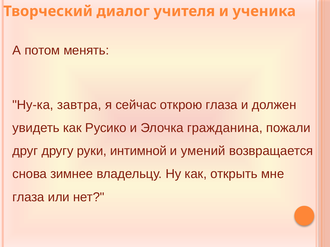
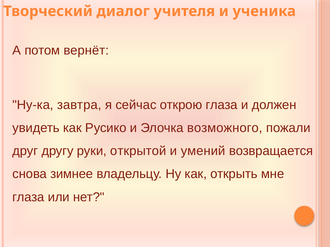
менять: менять -> вернёт
гражданина: гражданина -> возможного
интимной: интимной -> открытой
